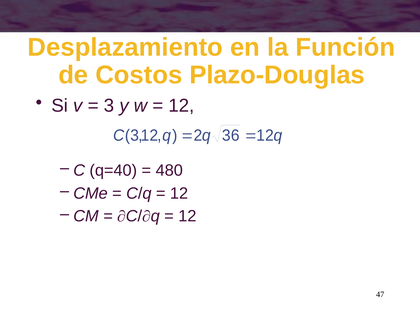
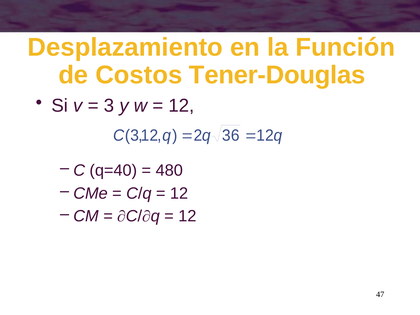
Plazo-Douglas: Plazo-Douglas -> Tener-Douglas
